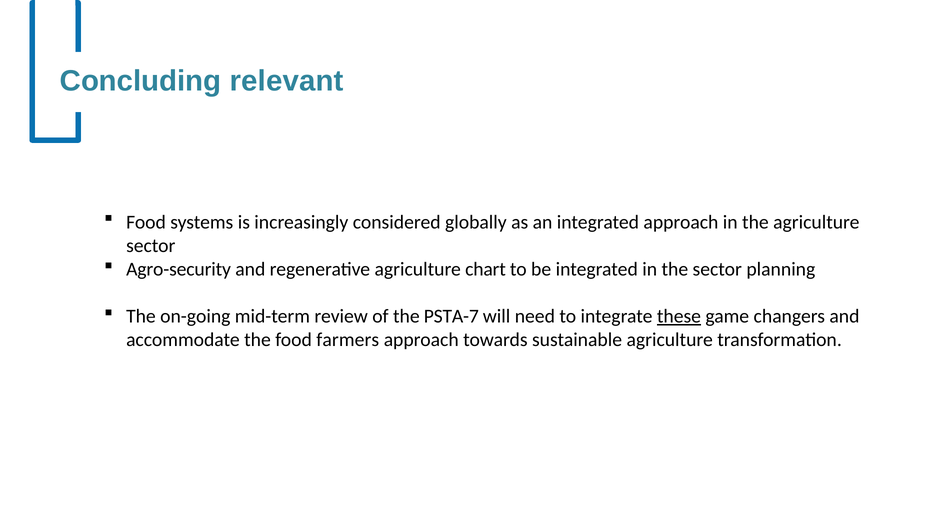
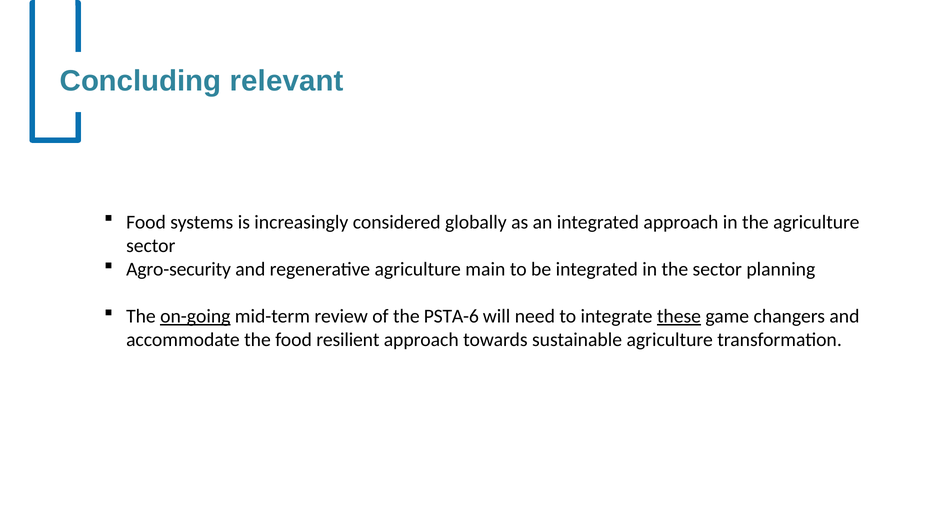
chart: chart -> main
on-going underline: none -> present
PSTA-7: PSTA-7 -> PSTA-6
farmers: farmers -> resilient
